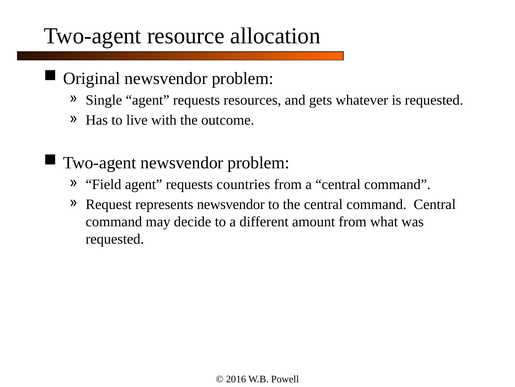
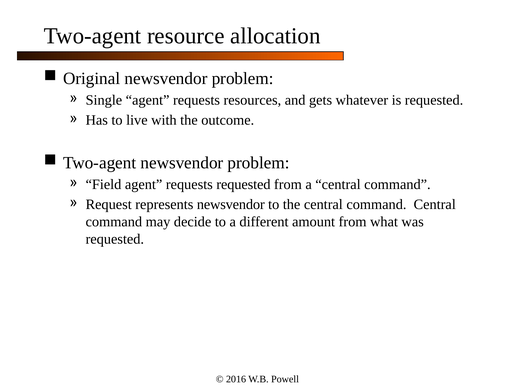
requests countries: countries -> requested
